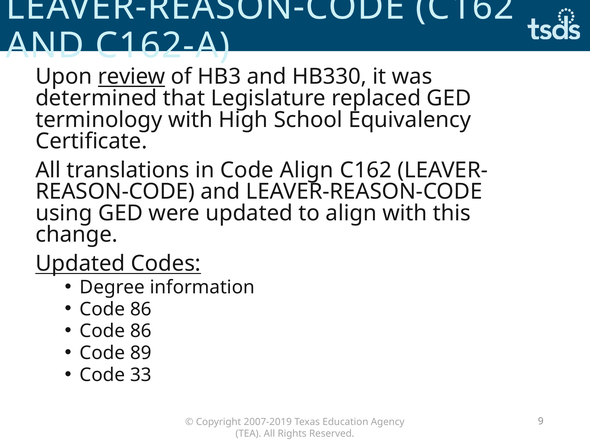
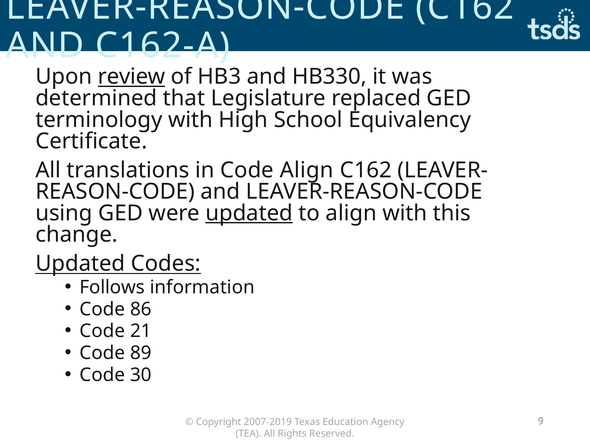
updated at (249, 213) underline: none -> present
Degree: Degree -> Follows
86 at (141, 331): 86 -> 21
33: 33 -> 30
